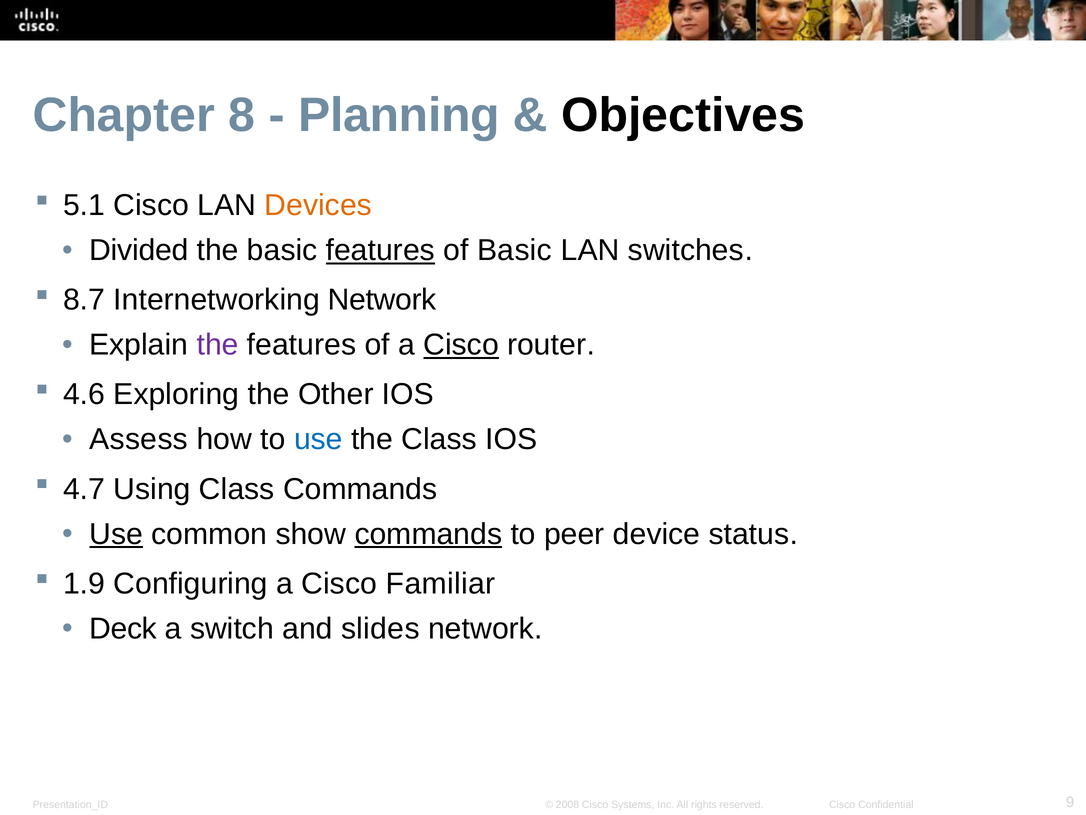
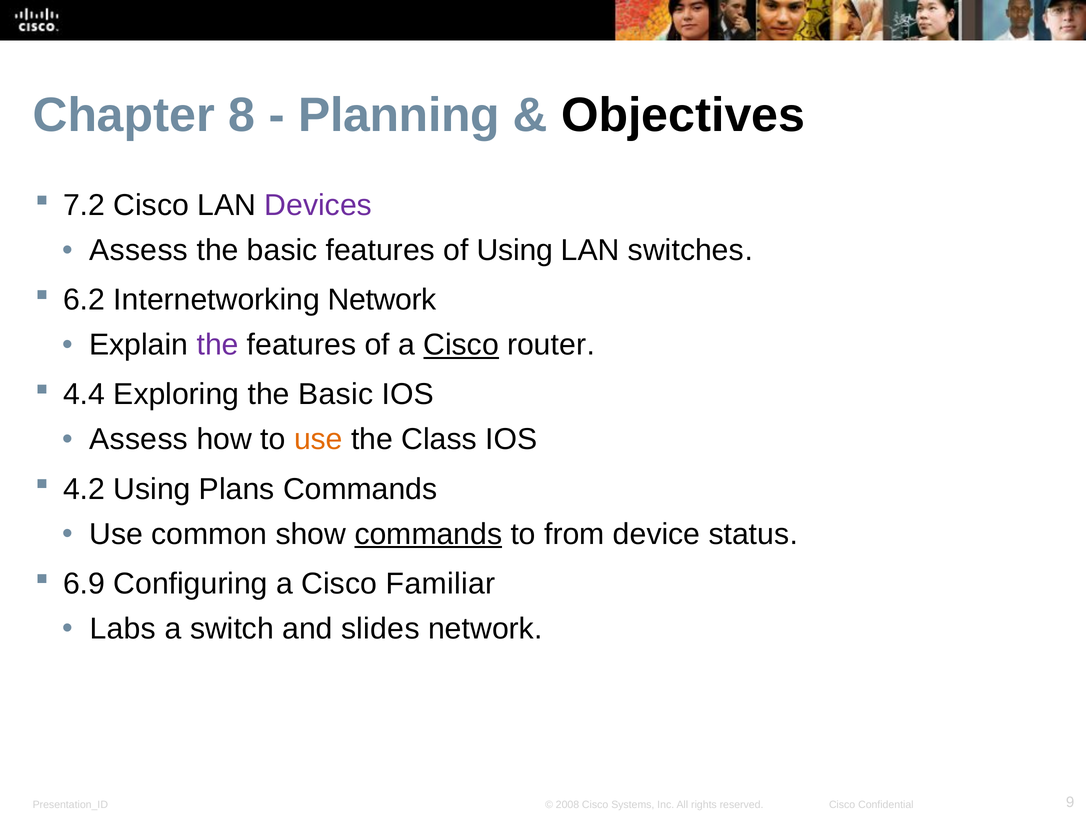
5.1: 5.1 -> 7.2
Devices colour: orange -> purple
Divided at (139, 250): Divided -> Assess
features at (380, 250) underline: present -> none
of Basic: Basic -> Using
8.7: 8.7 -> 6.2
4.6: 4.6 -> 4.4
Exploring the Other: Other -> Basic
use at (318, 439) colour: blue -> orange
4.7: 4.7 -> 4.2
Using Class: Class -> Plans
Use at (116, 534) underline: present -> none
peer: peer -> from
1.9: 1.9 -> 6.9
Deck: Deck -> Labs
